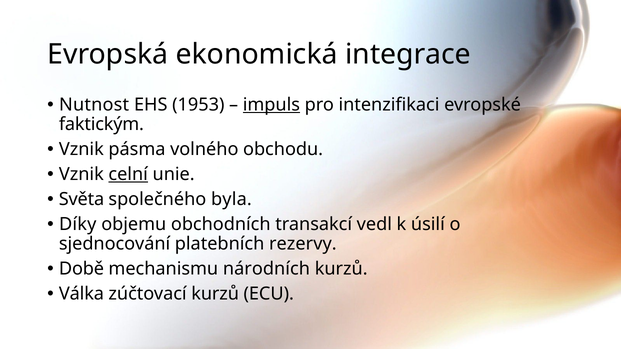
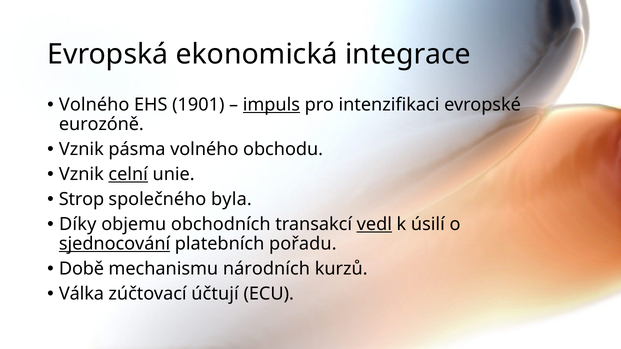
Nutnost at (94, 105): Nutnost -> Volného
1953: 1953 -> 1901
faktickým: faktickým -> eurozóně
Světa: Světa -> Strop
vedl underline: none -> present
sjednocování underline: none -> present
rezervy: rezervy -> pořadu
zúčtovací kurzů: kurzů -> účtují
